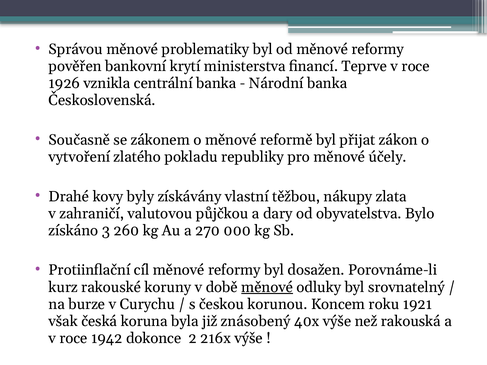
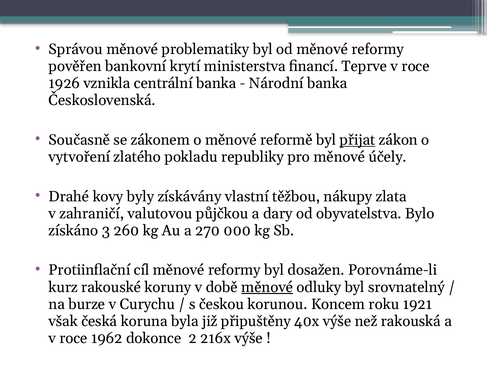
přijat underline: none -> present
znásobený: znásobený -> připuštěny
1942: 1942 -> 1962
